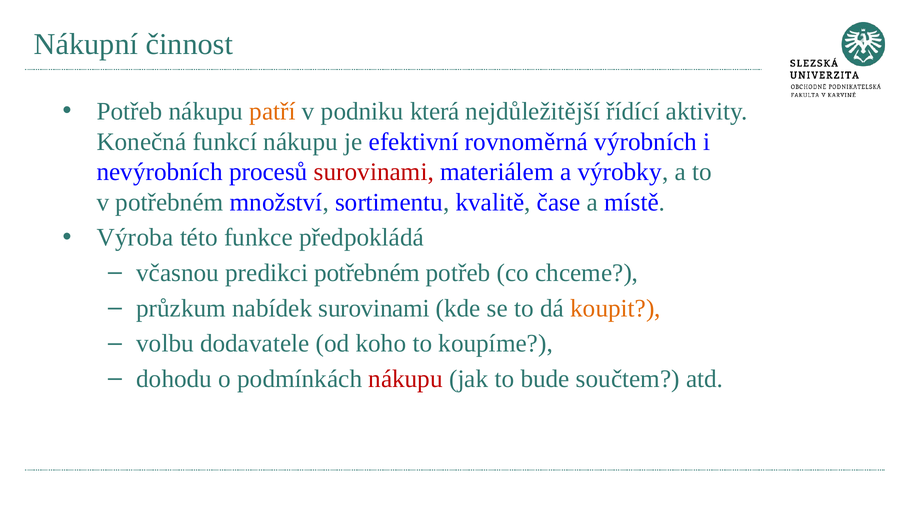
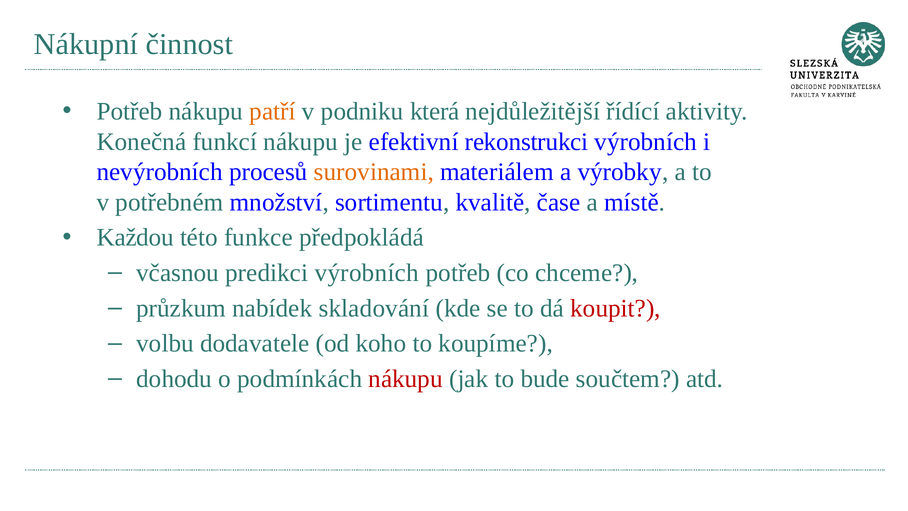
rovnoměrná: rovnoměrná -> rekonstrukci
surovinami at (374, 172) colour: red -> orange
Výroba: Výroba -> Každou
predikci potřebném: potřebném -> výrobních
nabídek surovinami: surovinami -> skladování
koupit colour: orange -> red
